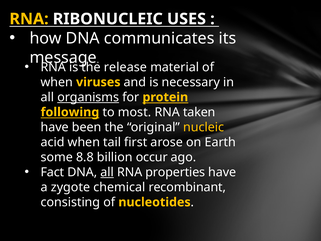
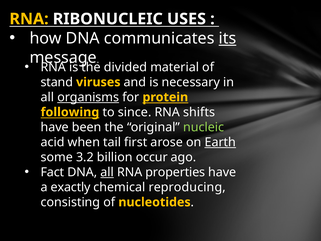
its underline: none -> present
release: release -> divided
when at (57, 82): when -> stand
most: most -> since
taken: taken -> shifts
nucleic colour: yellow -> light green
Earth underline: none -> present
8.8: 8.8 -> 3.2
zygote: zygote -> exactly
recombinant: recombinant -> reproducing
